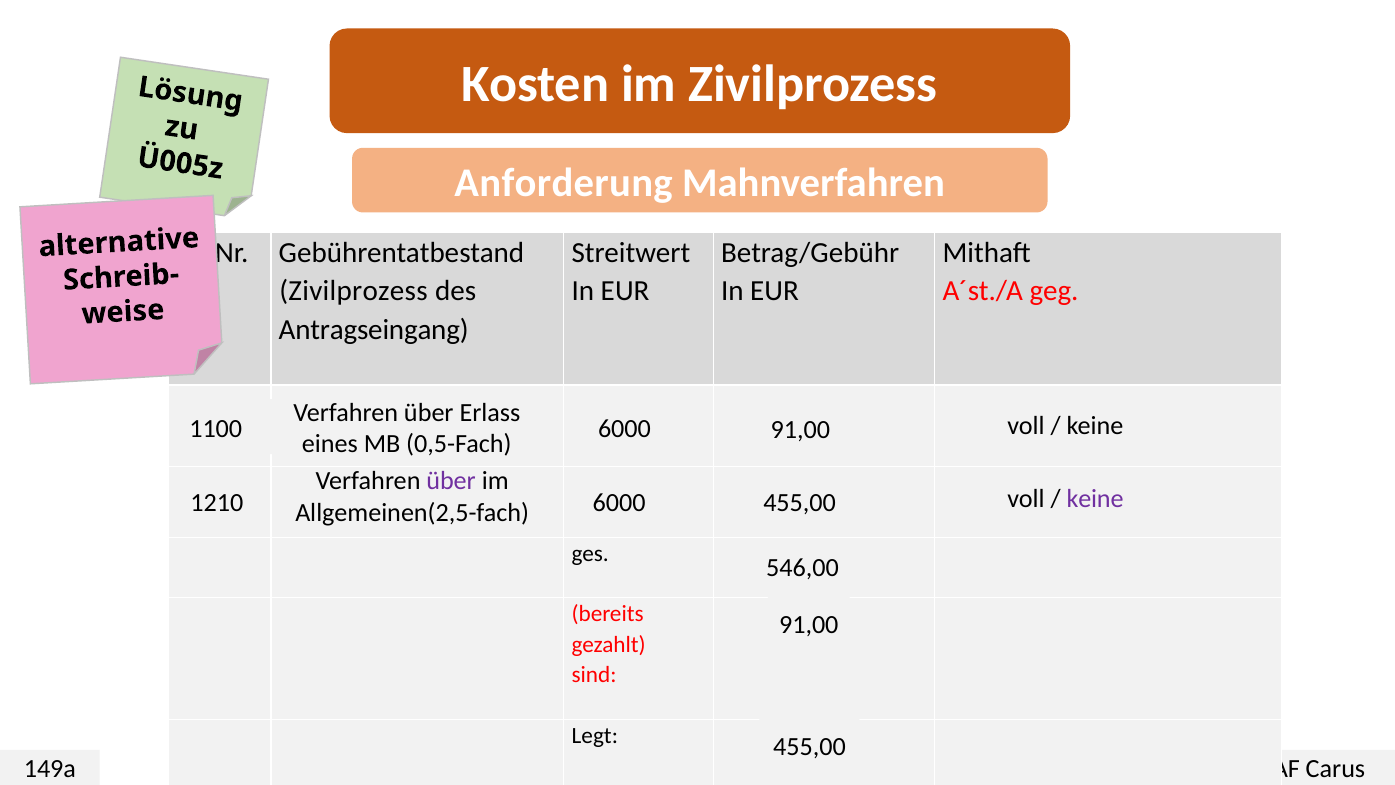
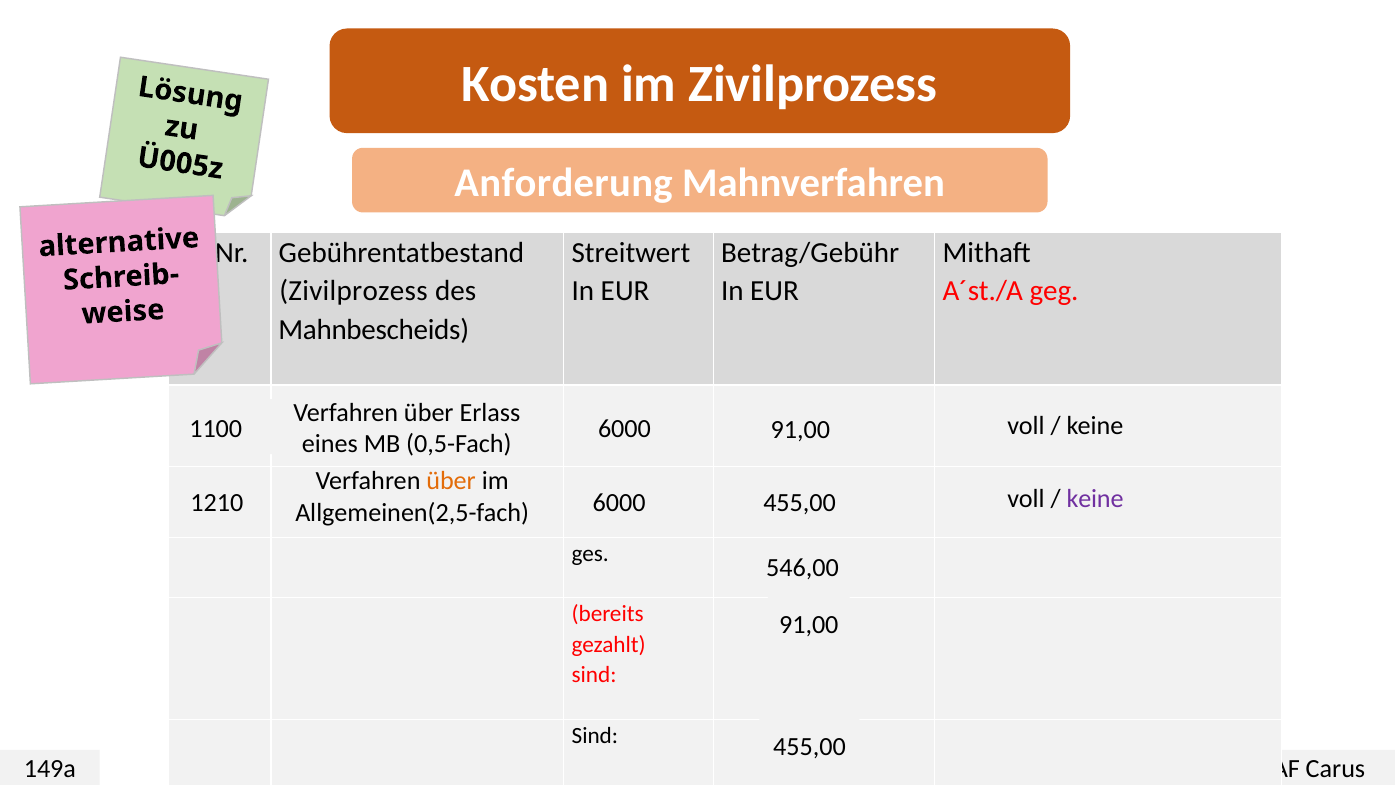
Antragseingang: Antragseingang -> Mahnbescheids
über at (451, 481) colour: purple -> orange
Legt at (595, 736): Legt -> Sind
